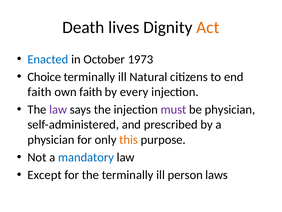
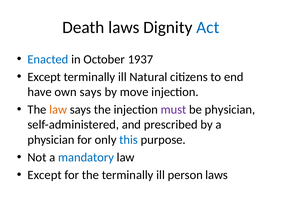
Death lives: lives -> laws
Act colour: orange -> blue
1973: 1973 -> 1937
Choice at (44, 77): Choice -> Except
faith at (40, 92): faith -> have
own faith: faith -> says
every: every -> move
law at (58, 109) colour: purple -> orange
this colour: orange -> blue
